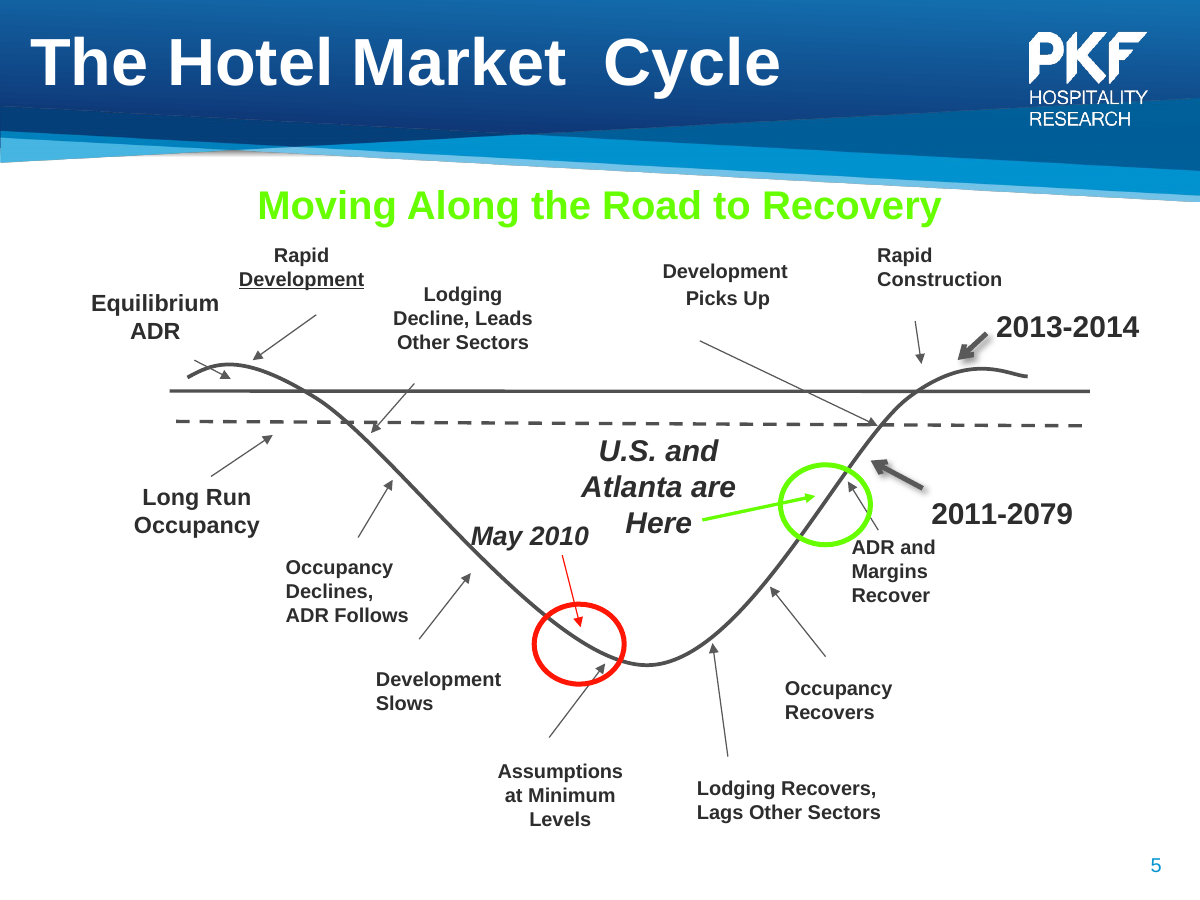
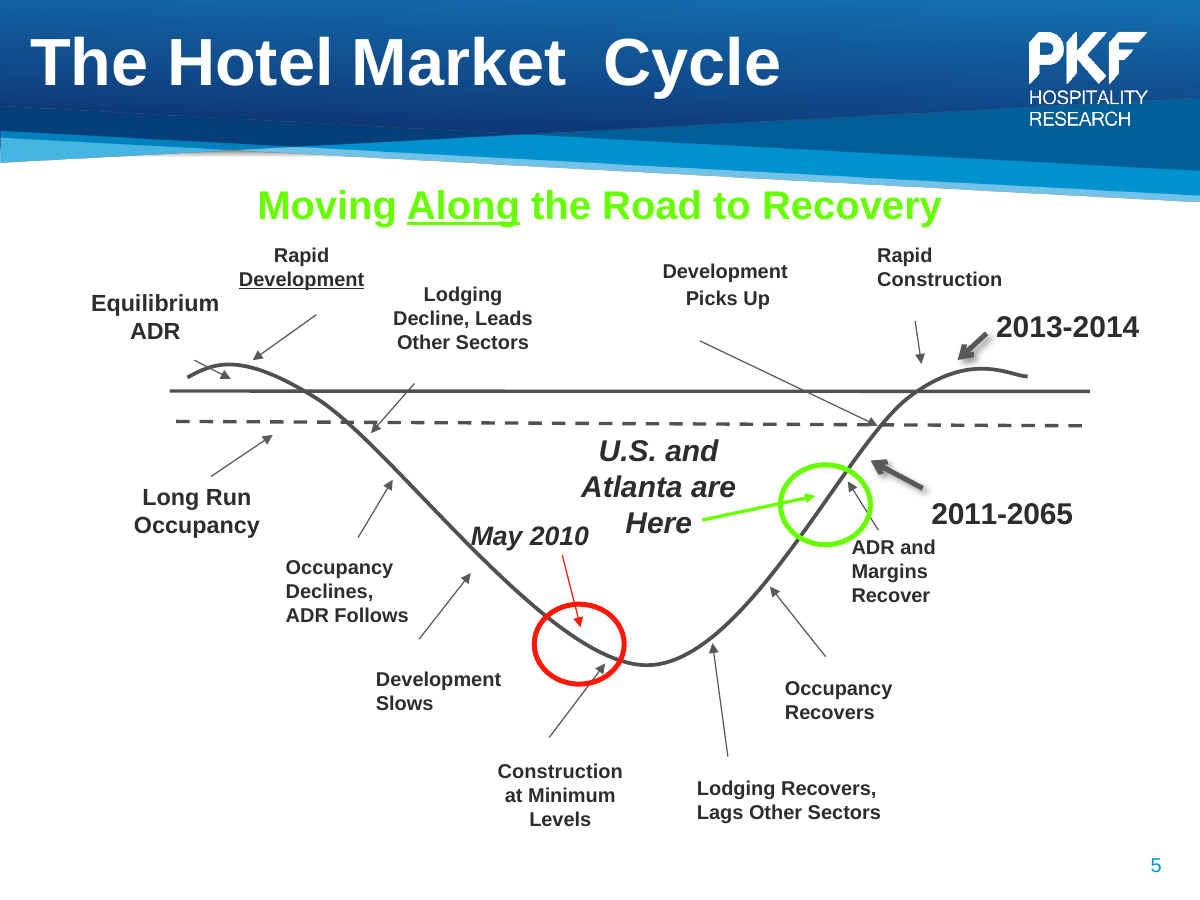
Along underline: none -> present
2011-2079: 2011-2079 -> 2011-2065
Assumptions at (560, 772): Assumptions -> Construction
